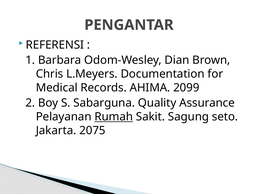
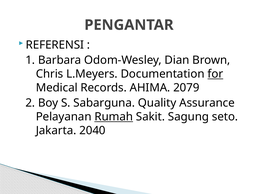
for underline: none -> present
2099: 2099 -> 2079
2075: 2075 -> 2040
